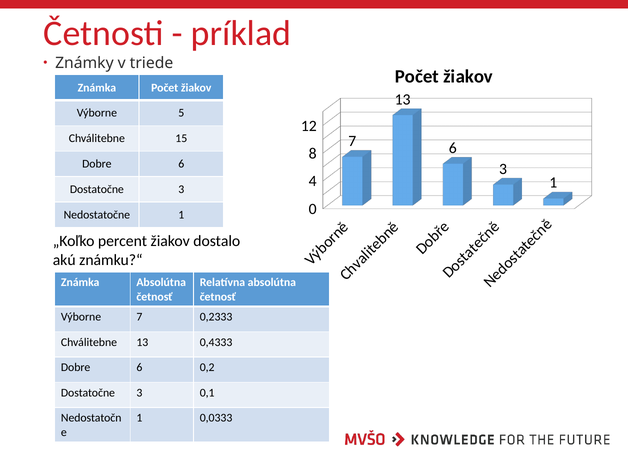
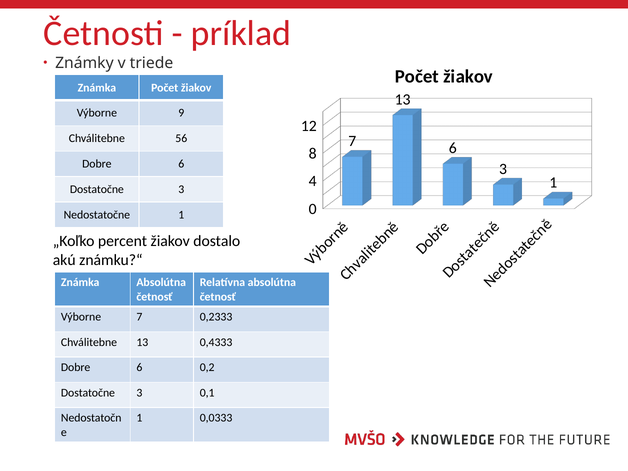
5: 5 -> 9
15: 15 -> 56
